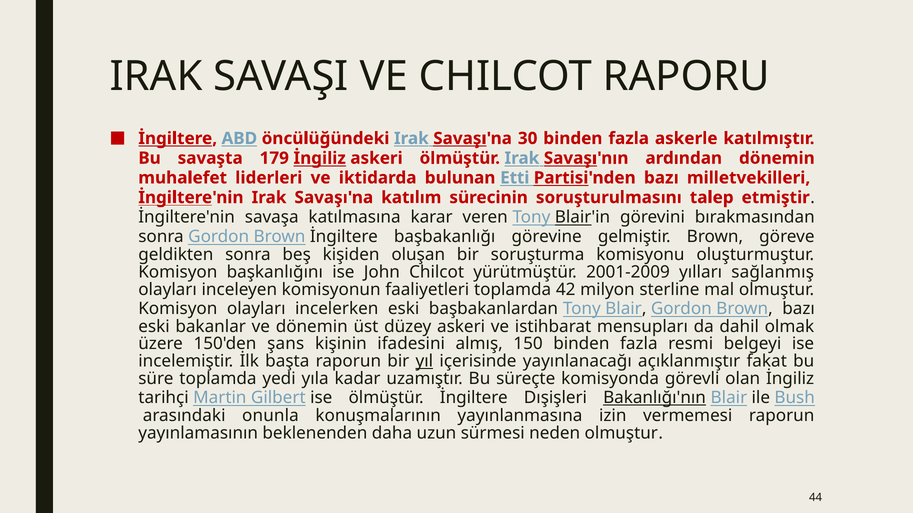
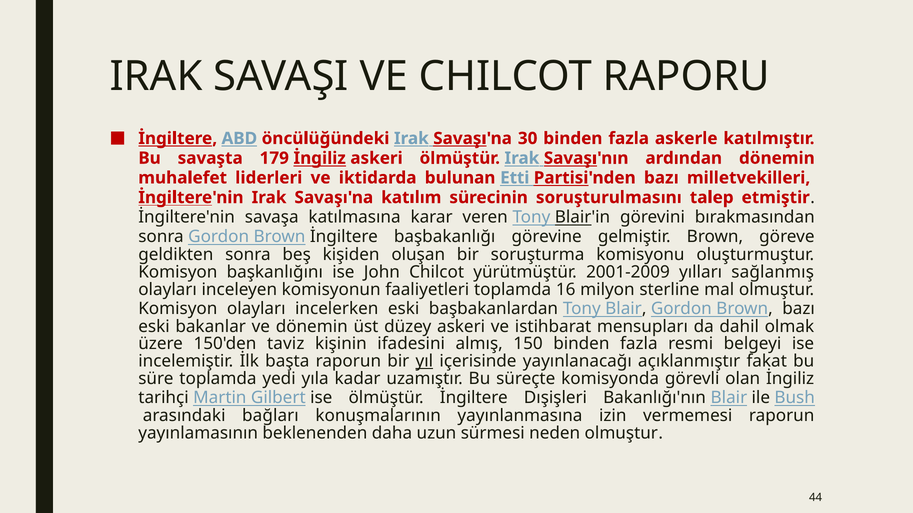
42: 42 -> 16
şans: şans -> taviz
Bakanlığı'nın underline: present -> none
onunla: onunla -> bağları
